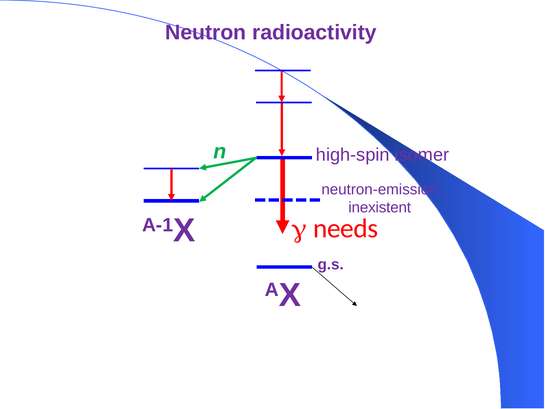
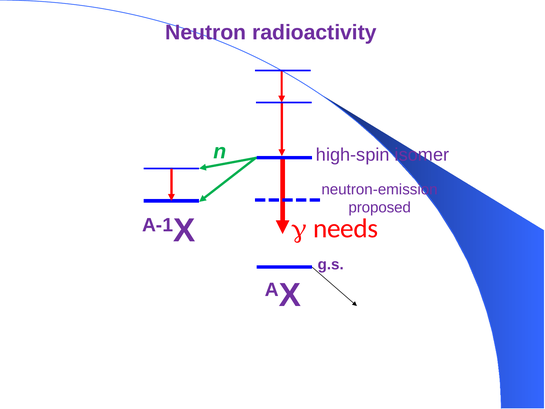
inexistent: inexistent -> proposed
